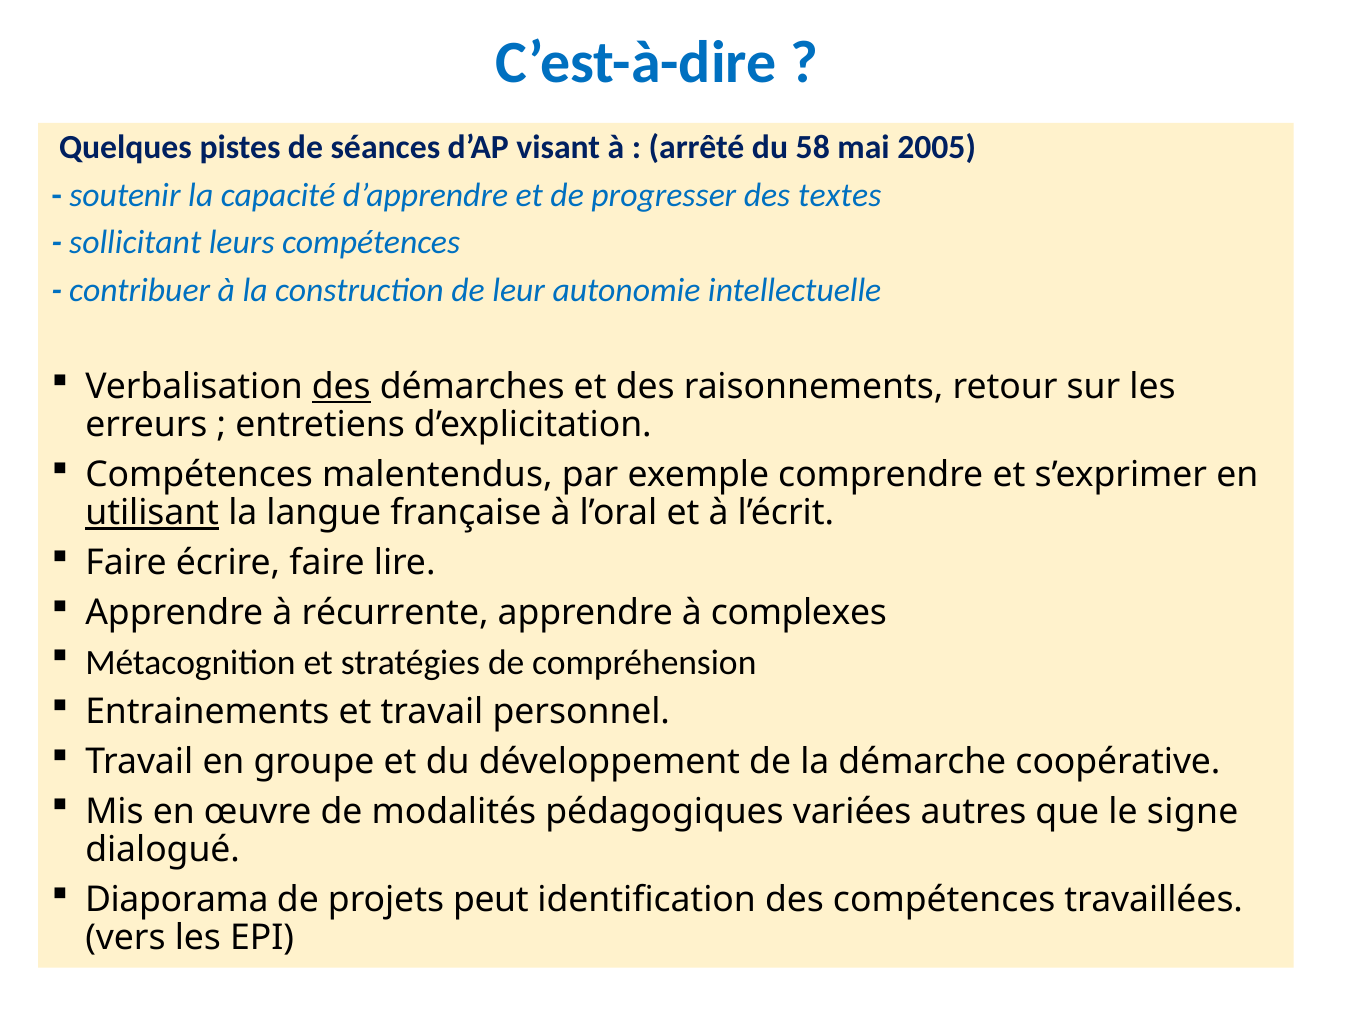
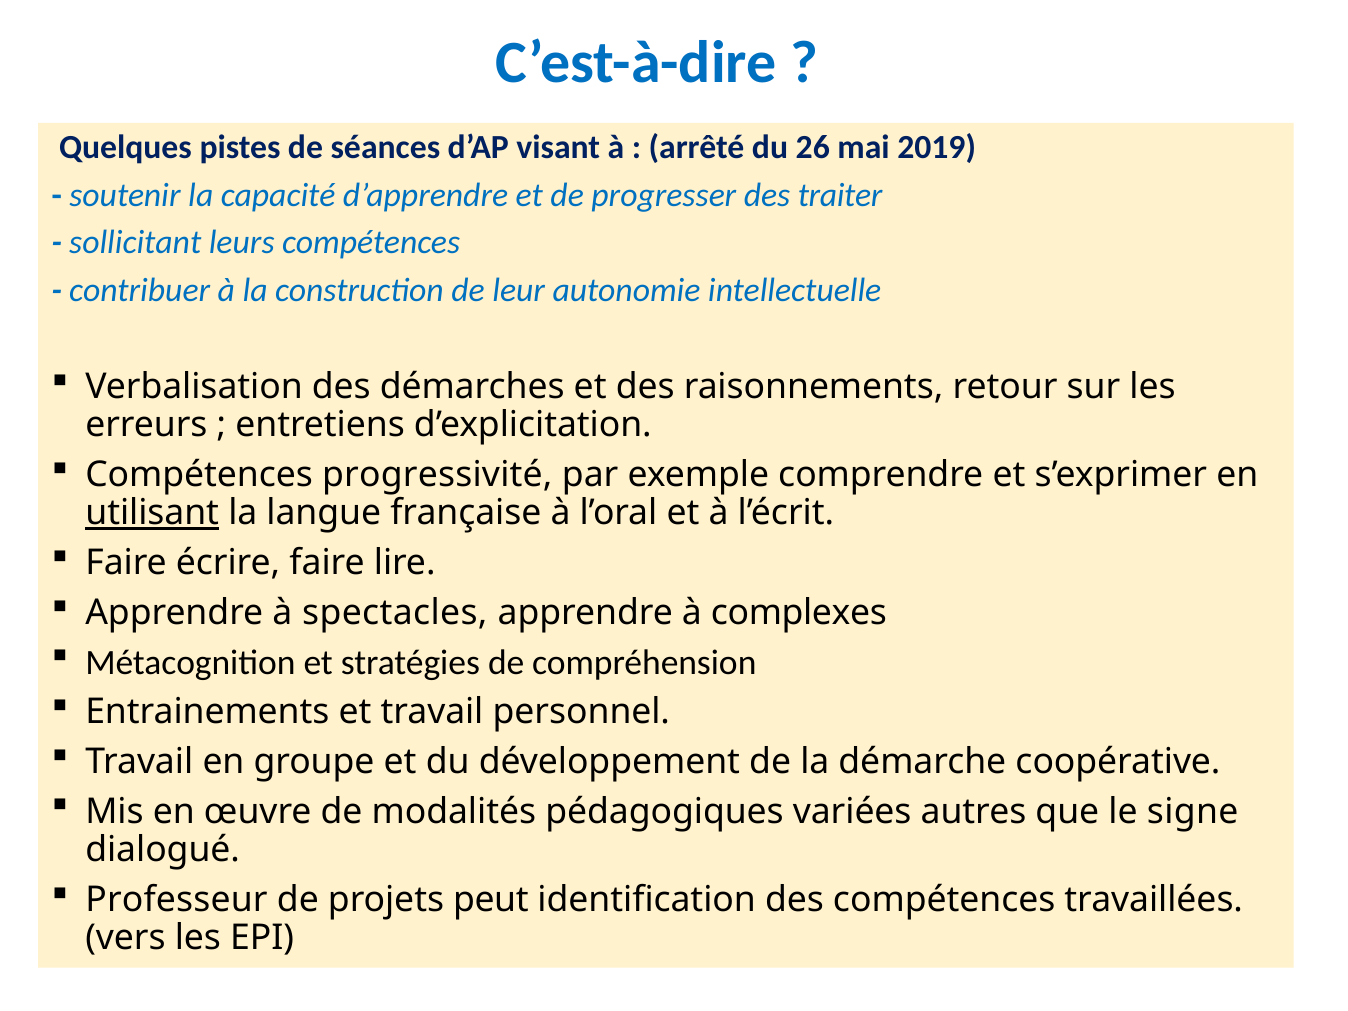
58: 58 -> 26
2005: 2005 -> 2019
textes: textes -> traiter
des at (341, 387) underline: present -> none
malentendus: malentendus -> progressivité
récurrente: récurrente -> spectacles
Diaporama: Diaporama -> Professeur
